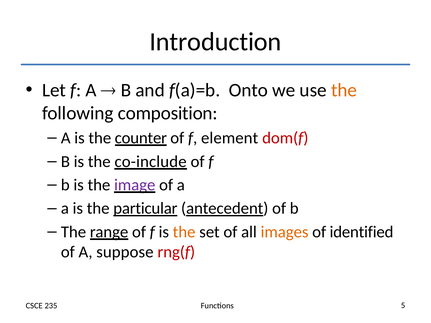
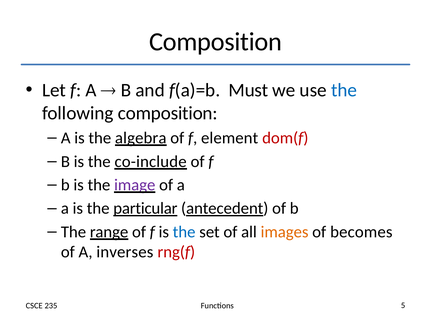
Introduction at (215, 42): Introduction -> Composition
Onto: Onto -> Must
the at (344, 90) colour: orange -> blue
counter: counter -> algebra
the at (184, 232) colour: orange -> blue
identified: identified -> becomes
suppose: suppose -> inverses
